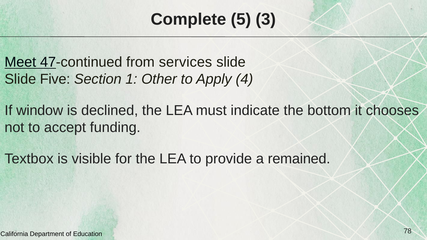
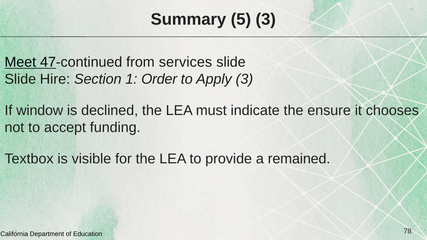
Complete: Complete -> Summary
Five: Five -> Hire
Other: Other -> Order
Apply 4: 4 -> 3
bottom: bottom -> ensure
